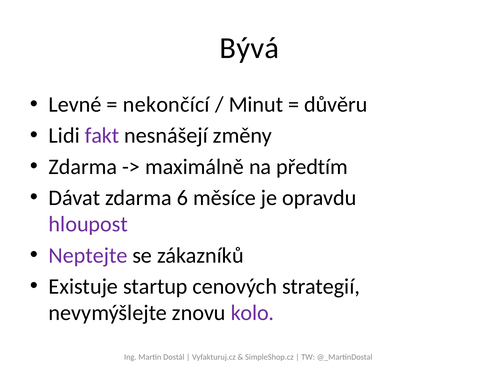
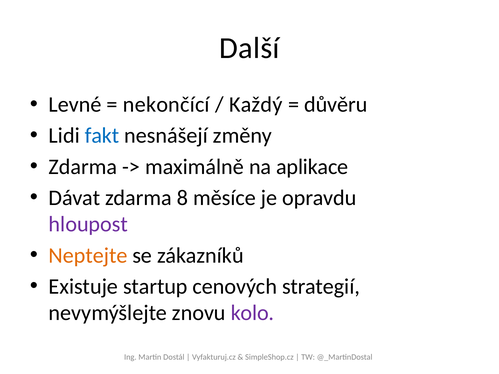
Bývá: Bývá -> Další
Minut: Minut -> Každý
fakt colour: purple -> blue
předtím: předtím -> aplikace
6: 6 -> 8
Neptejte colour: purple -> orange
